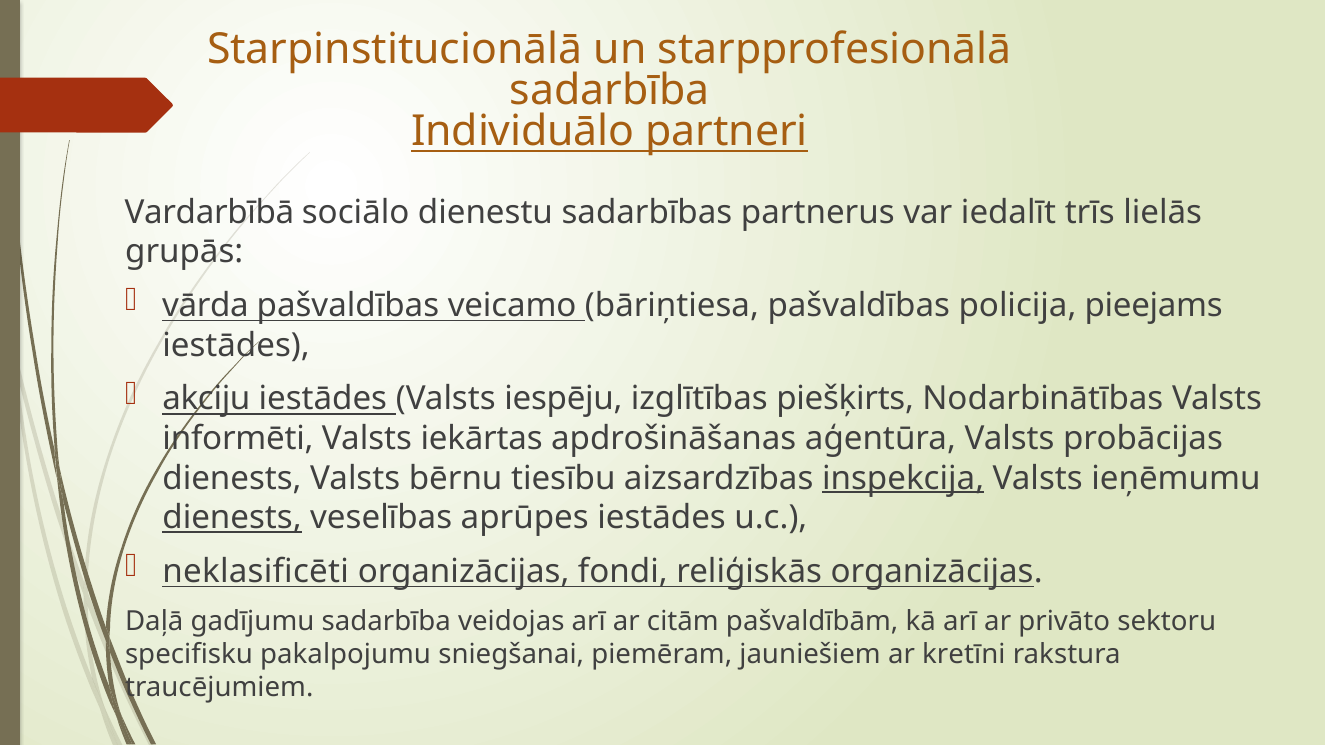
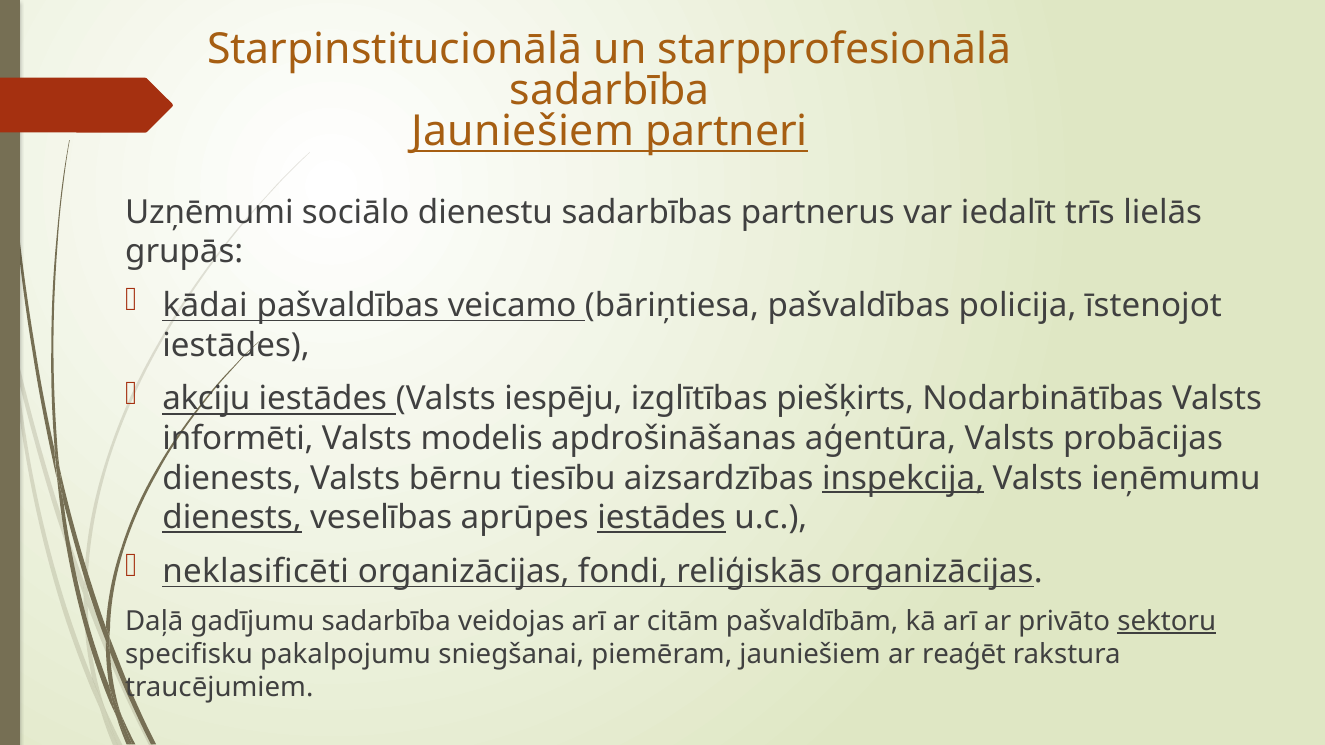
Individuālo at (523, 132): Individuālo -> Jauniešiem
Vardarbībā: Vardarbībā -> Uzņēmumi
vārda: vārda -> kādai
pieejams: pieejams -> īstenojot
iekārtas: iekārtas -> modelis
iestādes at (662, 518) underline: none -> present
sektoru underline: none -> present
kretīni: kretīni -> reaģēt
